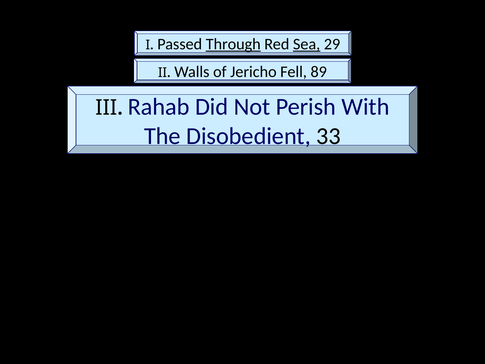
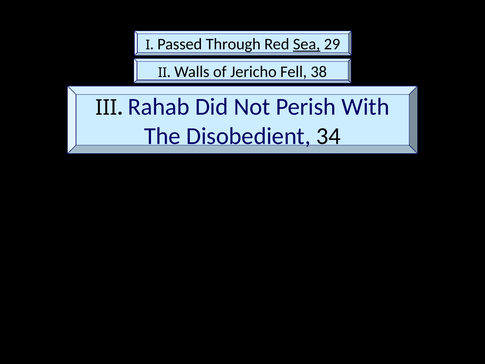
Through underline: present -> none
89: 89 -> 38
33: 33 -> 34
